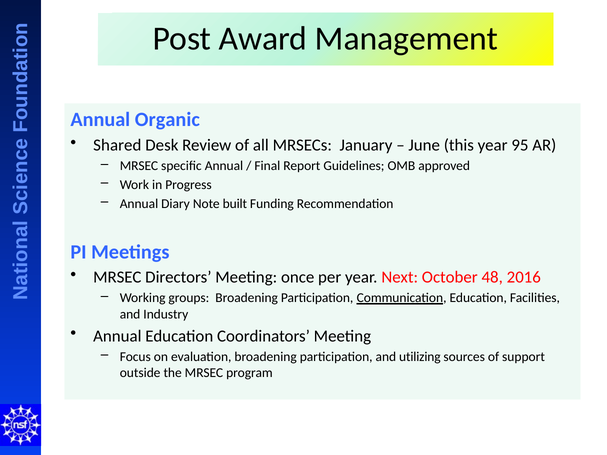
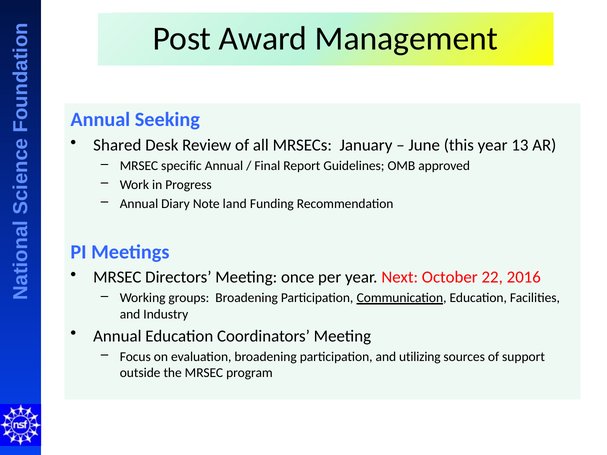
Organic: Organic -> Seeking
95: 95 -> 13
built: built -> land
48: 48 -> 22
